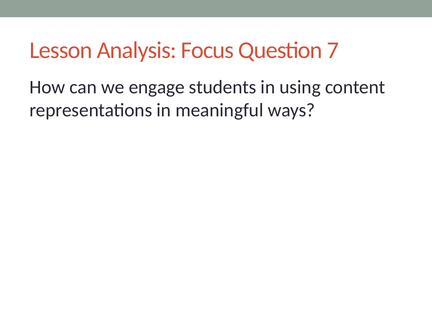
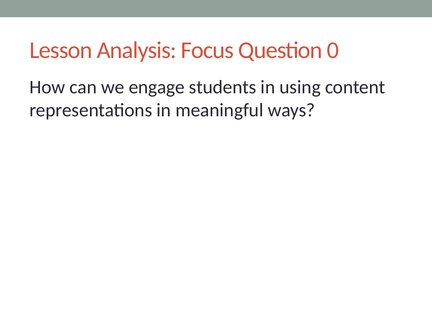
7: 7 -> 0
